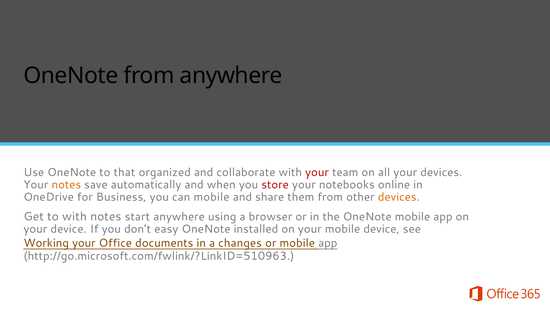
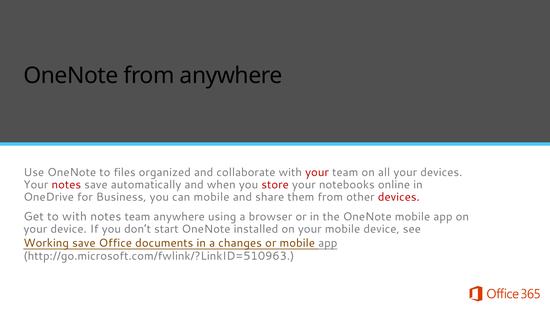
that: that -> files
notes at (66, 185) colour: orange -> red
devices at (399, 197) colour: orange -> red
notes start: start -> team
easy: easy -> start
Working your: your -> save
